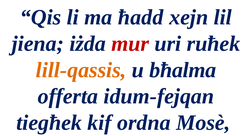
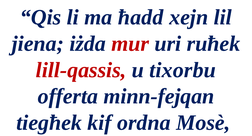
lill-qassis colour: orange -> red
bħalma: bħalma -> tixorbu
idum-fejqan: idum-fejqan -> minn-fejqan
